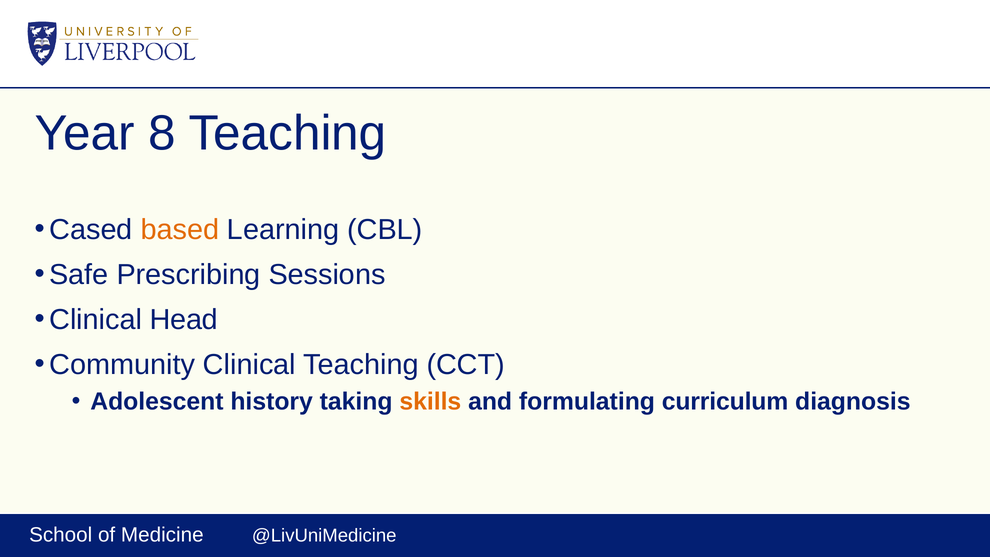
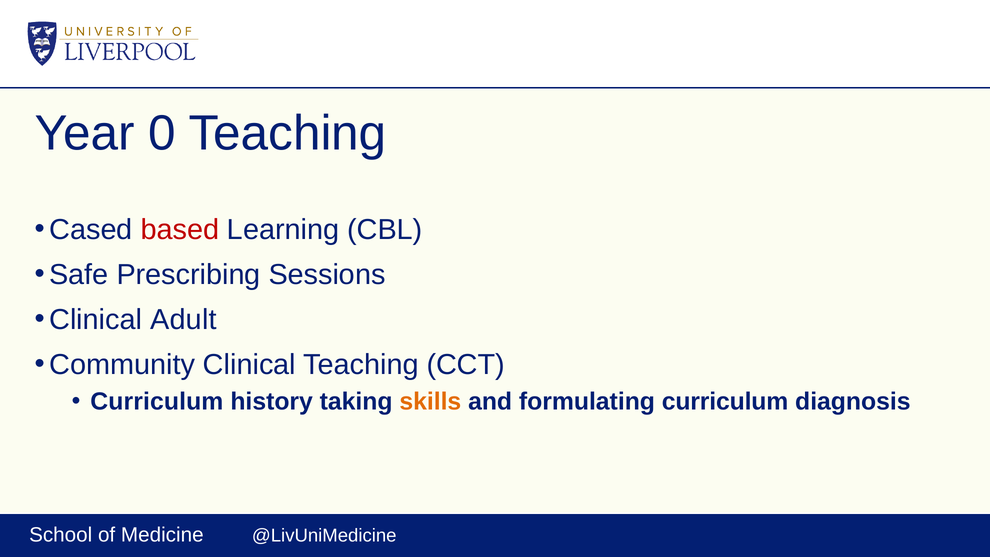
8: 8 -> 0
based colour: orange -> red
Head: Head -> Adult
Adolescent at (157, 402): Adolescent -> Curriculum
